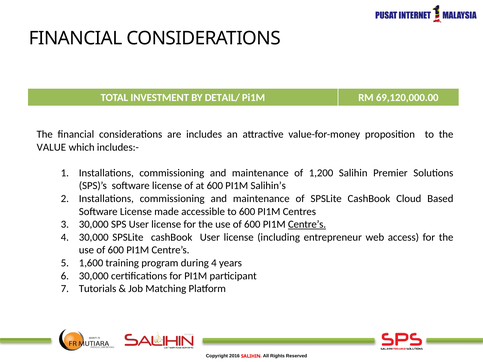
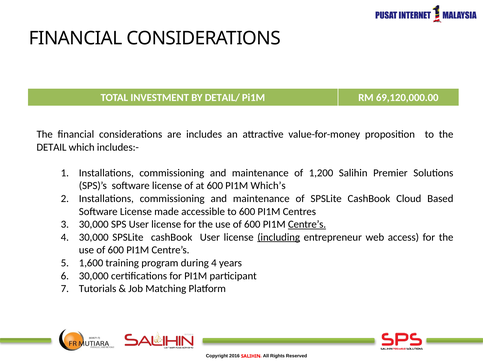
VALUE: VALUE -> DETAIL
Salihin’s: Salihin’s -> Which’s
including underline: none -> present
